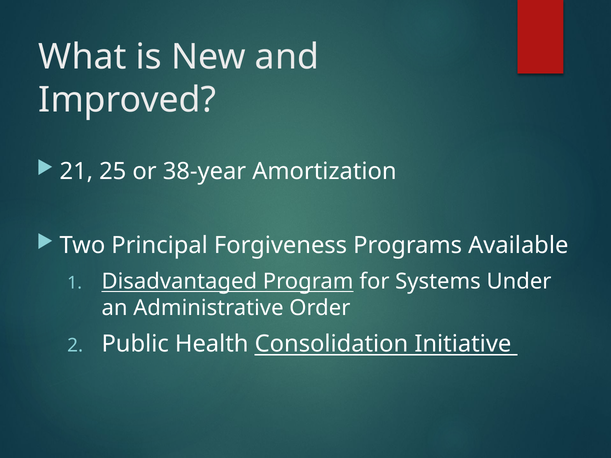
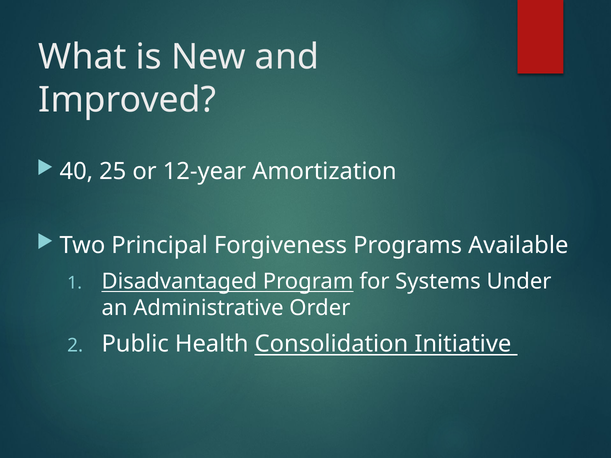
21: 21 -> 40
38-year: 38-year -> 12-year
